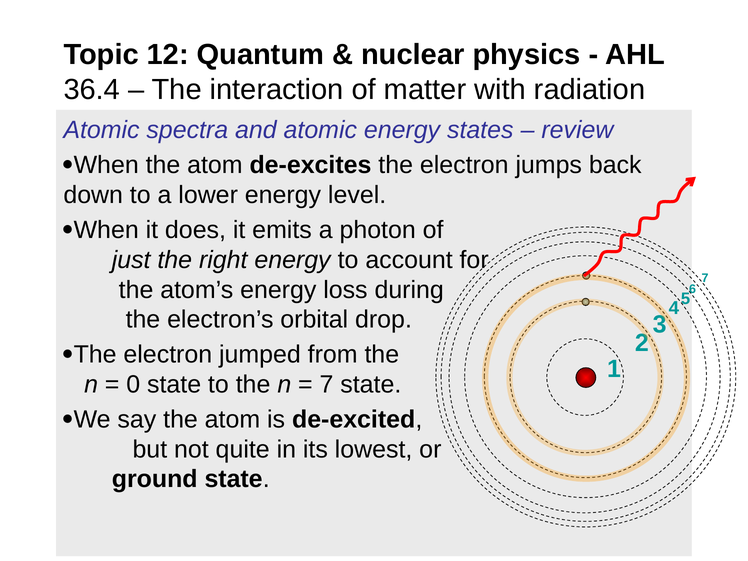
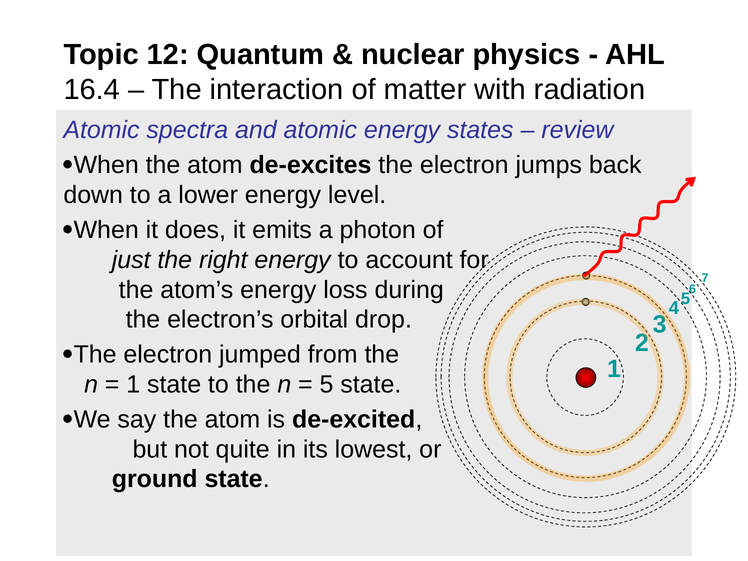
36.4: 36.4 -> 16.4
0 at (133, 385): 0 -> 1
7 at (326, 385): 7 -> 5
